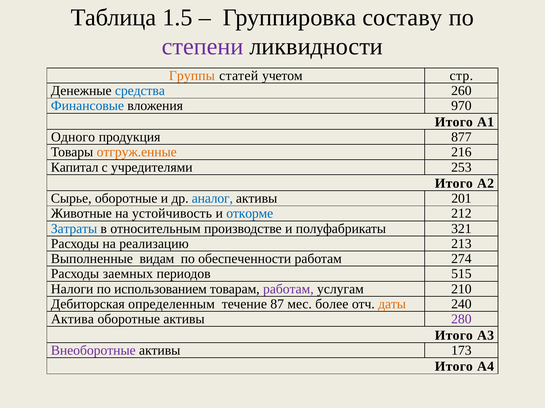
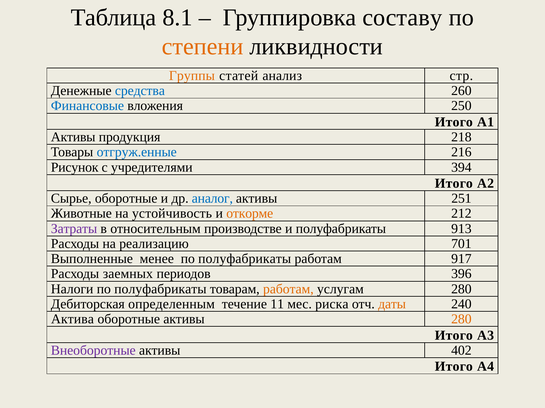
1.5: 1.5 -> 8.1
степени colour: purple -> orange
учетом: учетом -> анализ
970: 970 -> 250
Одного at (73, 137): Одного -> Активы
877: 877 -> 218
отгруж.енные colour: orange -> blue
Капитал: Капитал -> Рисунок
253: 253 -> 394
201: 201 -> 251
откорме colour: blue -> orange
Затраты colour: blue -> purple
321: 321 -> 913
213: 213 -> 701
видам: видам -> менее
обеспеченности at (245, 259): обеспеченности -> полуфабрикаты
274: 274 -> 917
515: 515 -> 396
Налоги по использованием: использованием -> полуфабрикаты
работам at (288, 289) colour: purple -> orange
услугам 210: 210 -> 280
87: 87 -> 11
более: более -> риска
280 at (461, 320) colour: purple -> orange
173: 173 -> 402
